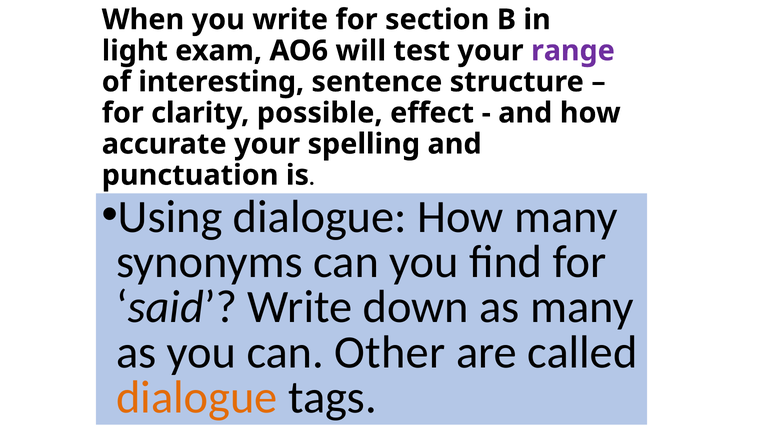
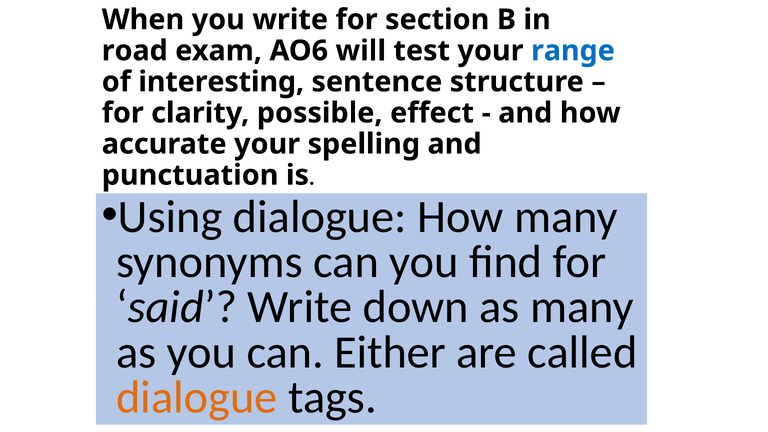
light: light -> road
range colour: purple -> blue
Other: Other -> Either
